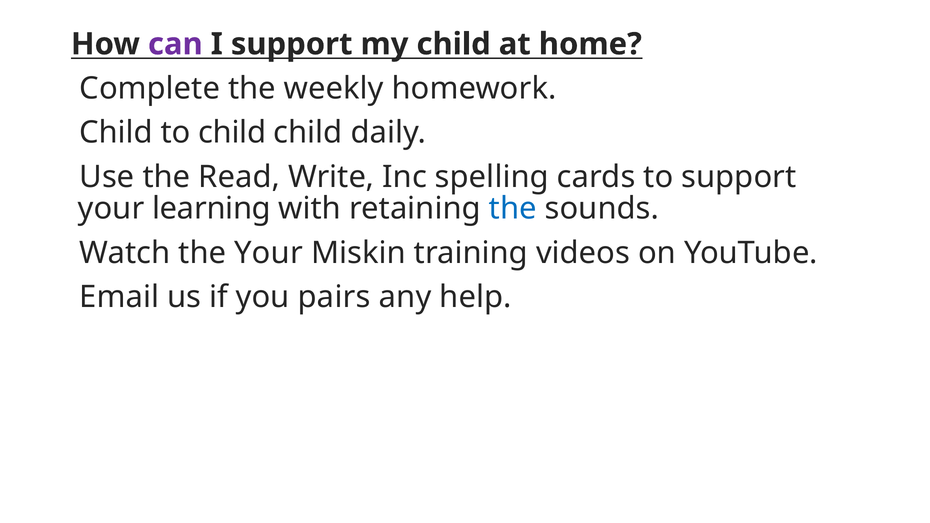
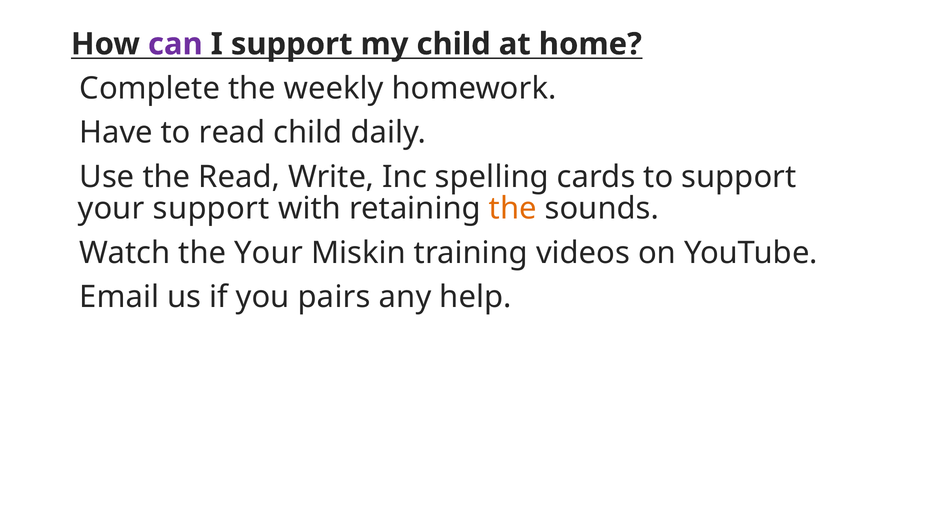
Child at (116, 133): Child -> Have
to child: child -> read
your learning: learning -> support
the at (513, 209) colour: blue -> orange
